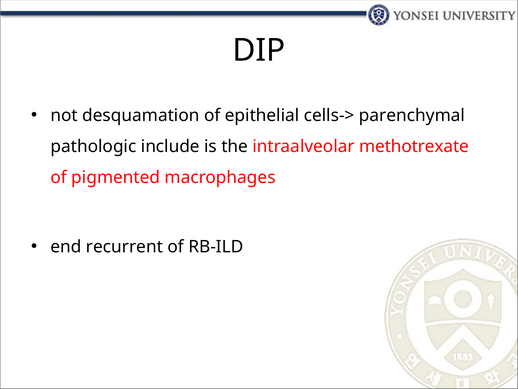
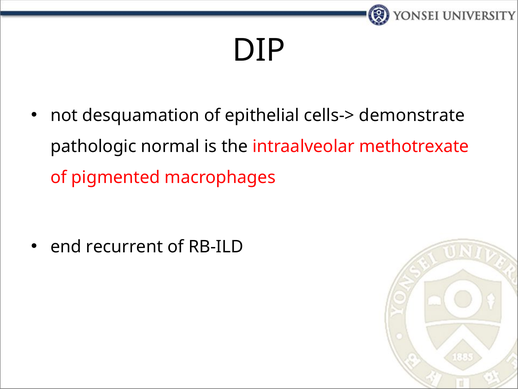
parenchymal: parenchymal -> demonstrate
include: include -> normal
